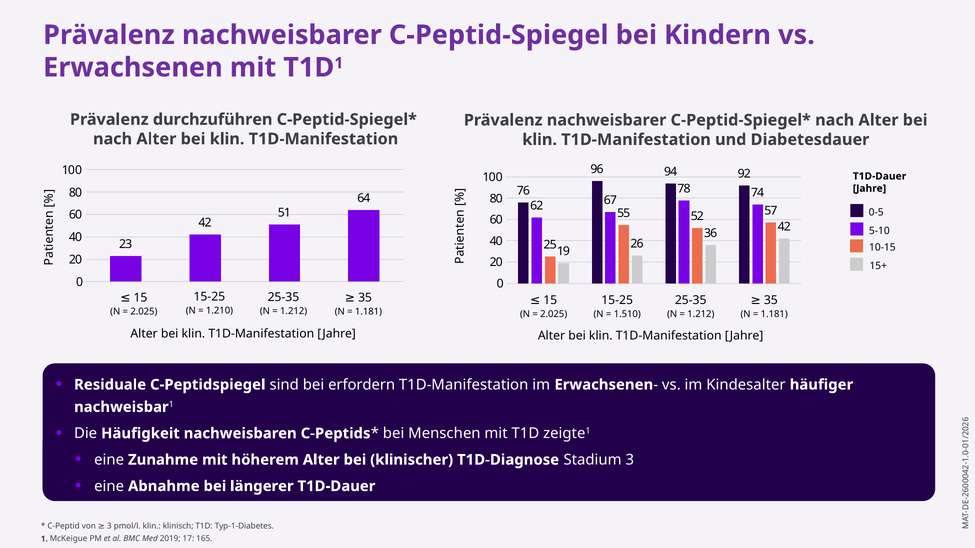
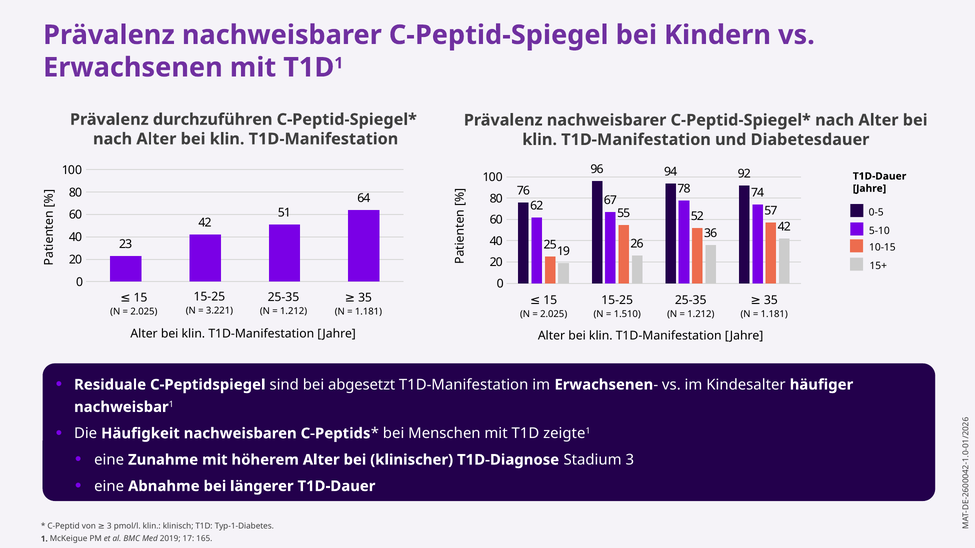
1.210: 1.210 -> 3.221
erfordern: erfordern -> abgesetzt
